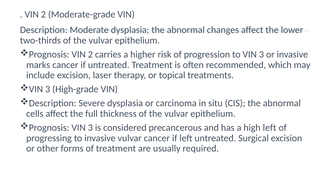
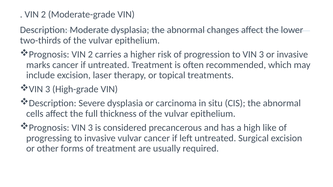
high left: left -> like
